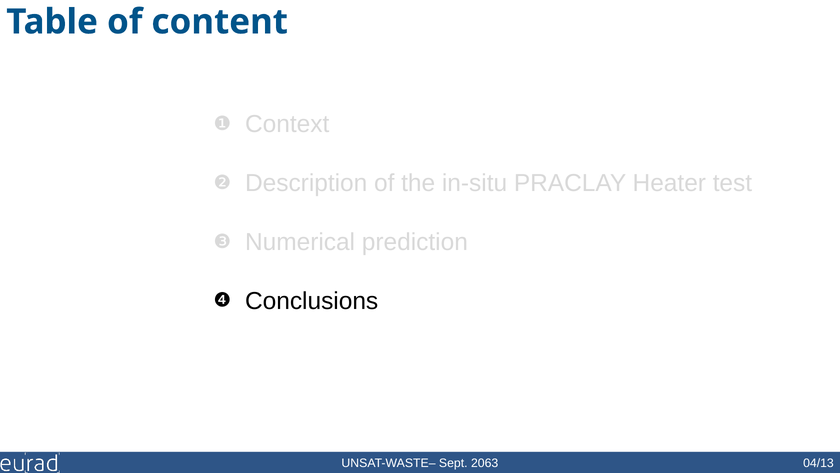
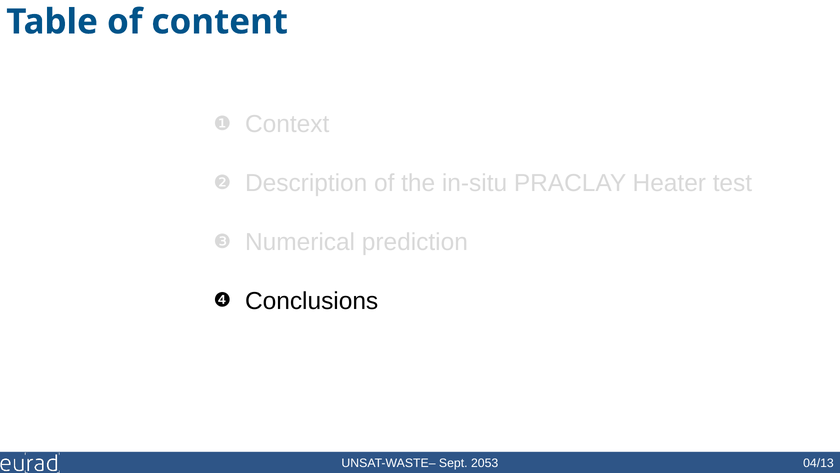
2063: 2063 -> 2053
